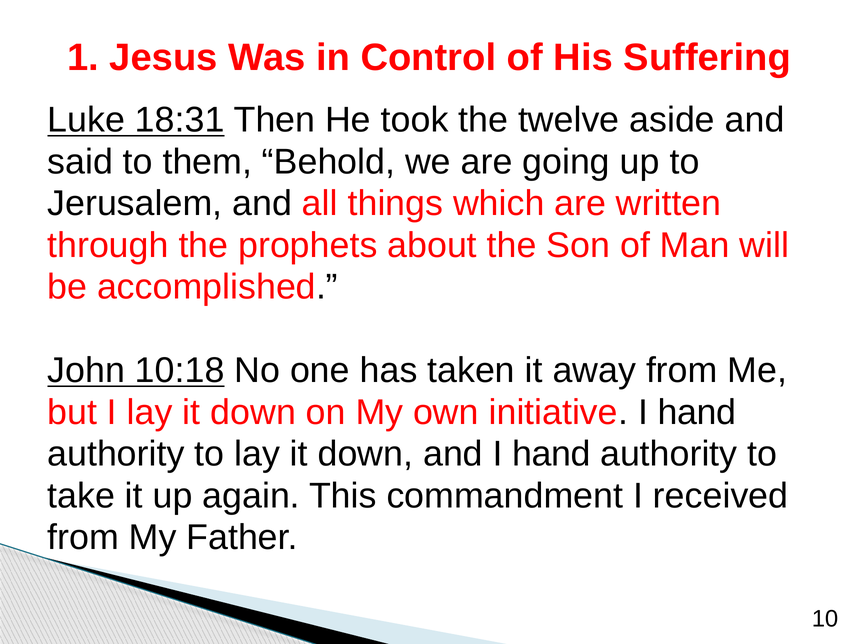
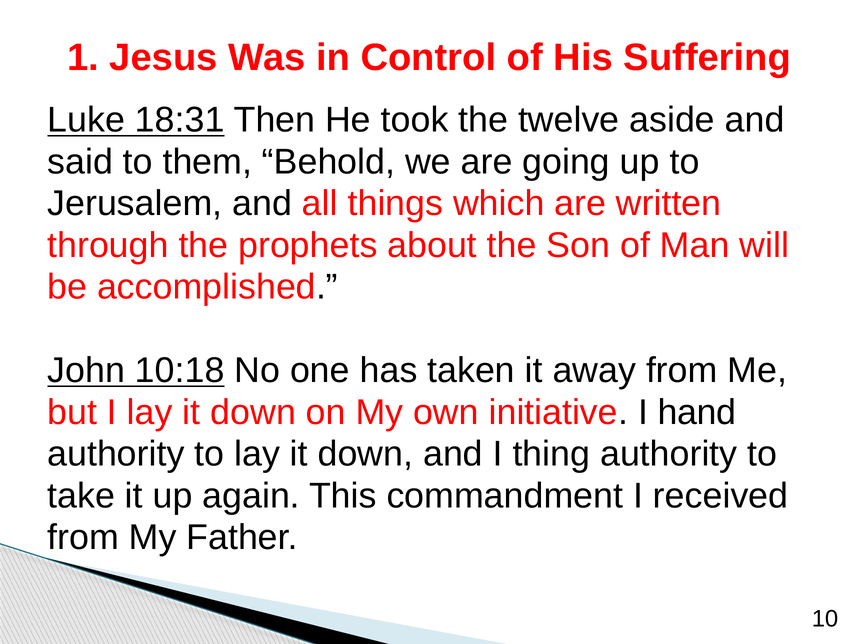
and I hand: hand -> thing
